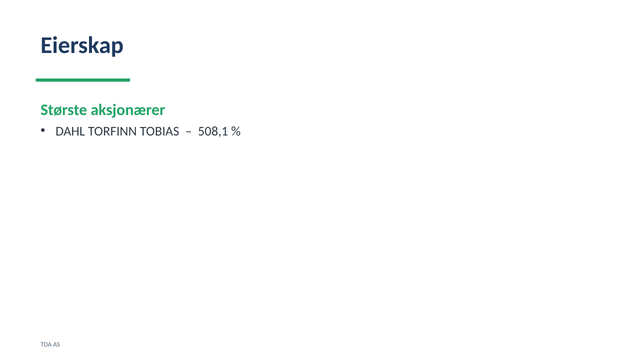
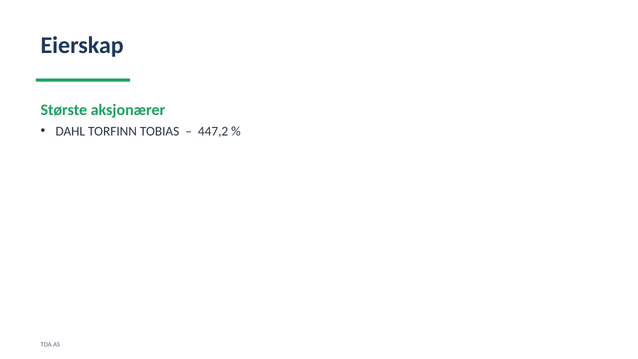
508,1: 508,1 -> 447,2
